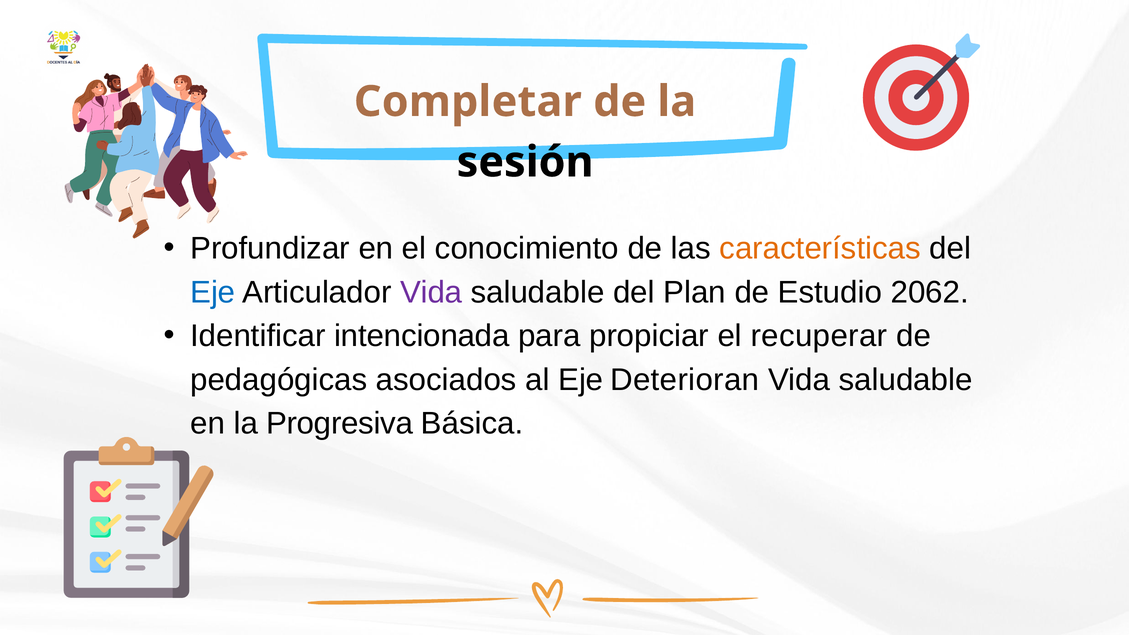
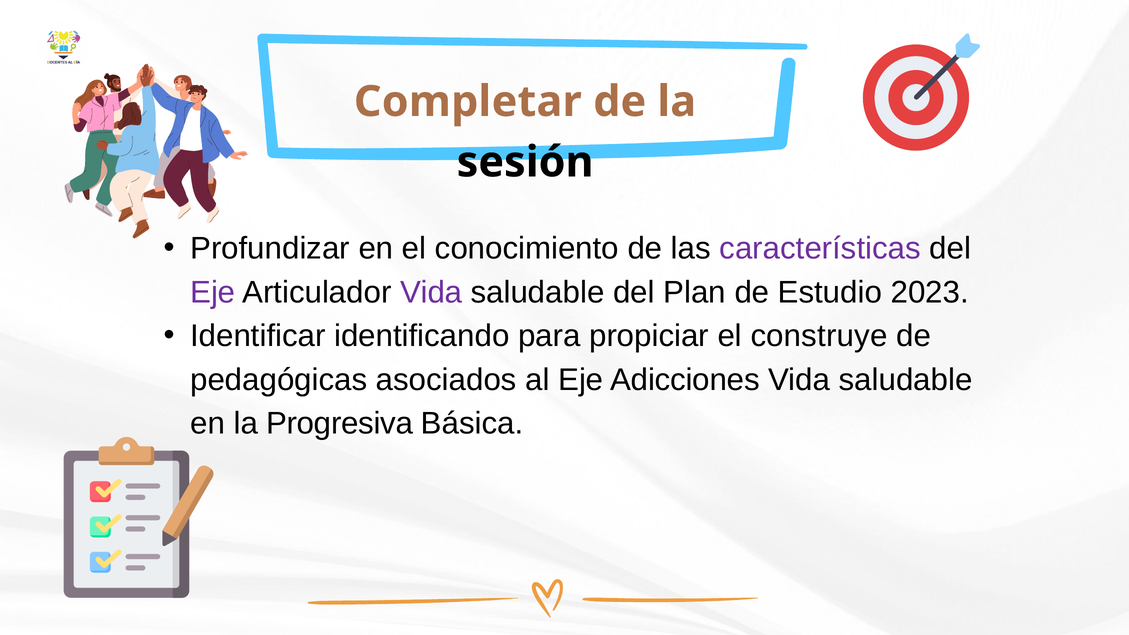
características colour: orange -> purple
Eje at (213, 292) colour: blue -> purple
2062: 2062 -> 2023
intencionada: intencionada -> identificando
recuperar: recuperar -> construye
Deterioran: Deterioran -> Adicciones
